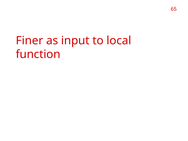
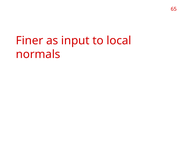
function: function -> normals
